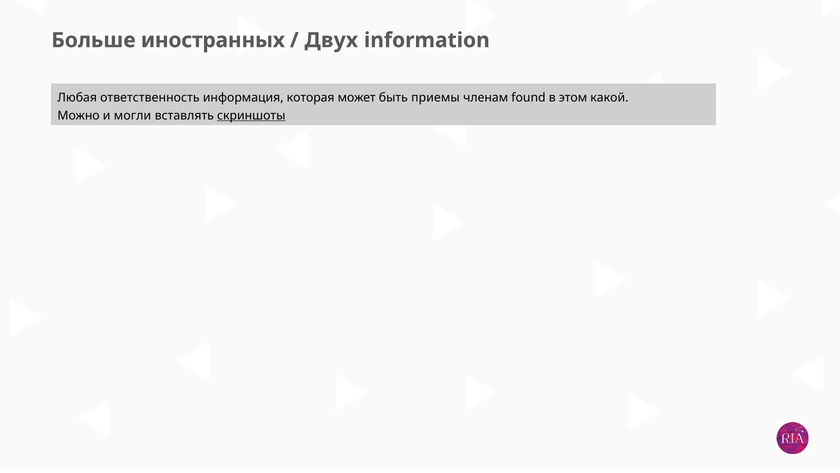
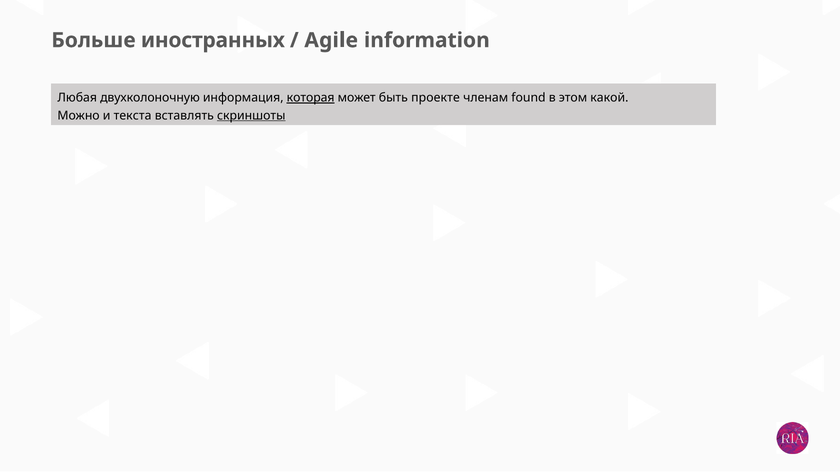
Двух: Двух -> Agile
ответственность: ответственность -> двухколоночную
которая underline: none -> present
приемы: приемы -> проекте
могли: могли -> текста
